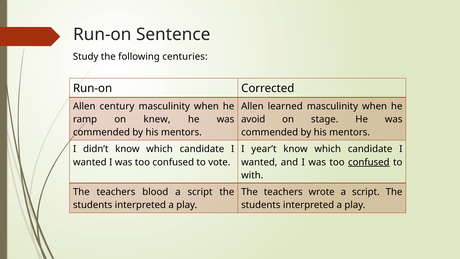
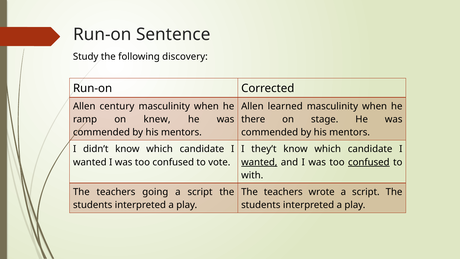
centuries: centuries -> discovery
avoid: avoid -> there
year’t: year’t -> they’t
wanted at (259, 162) underline: none -> present
blood: blood -> going
